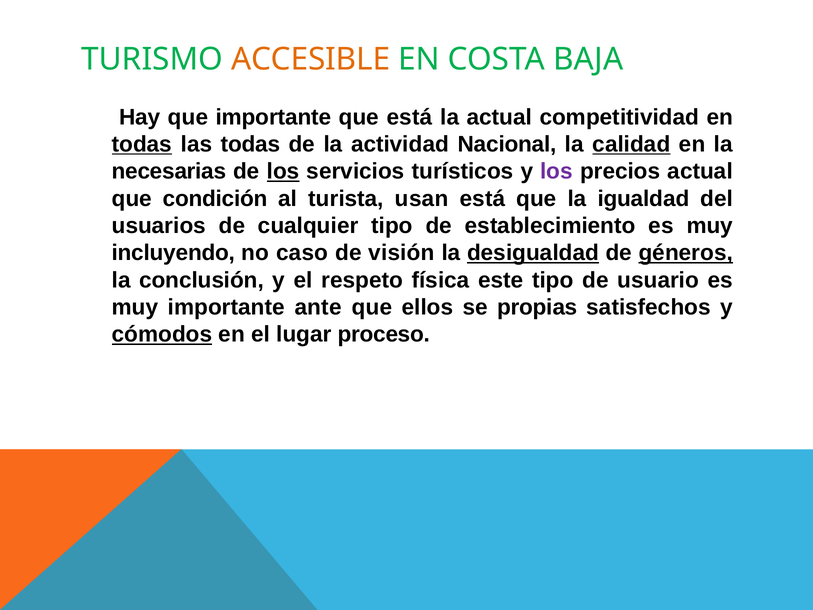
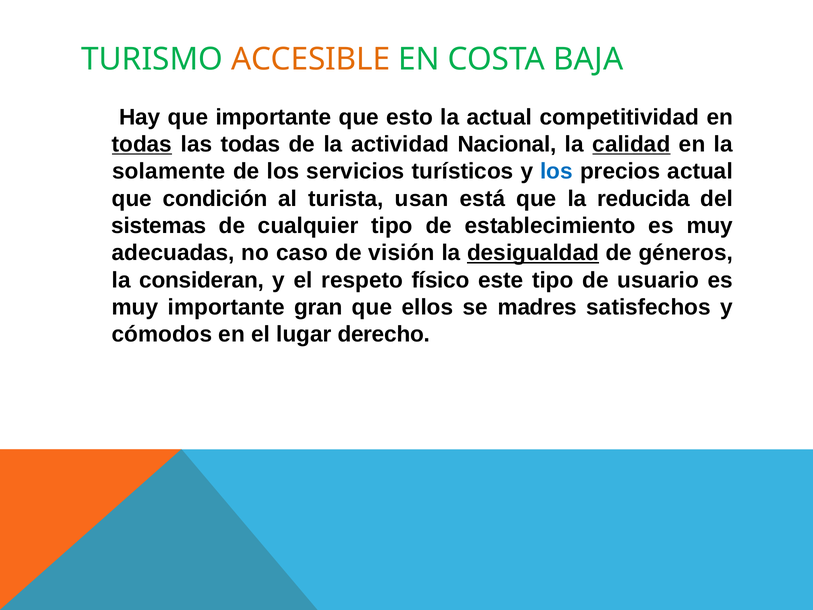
que está: está -> esto
necesarias: necesarias -> solamente
los at (283, 171) underline: present -> none
los at (557, 171) colour: purple -> blue
igualdad: igualdad -> reducida
usuarios: usuarios -> sistemas
incluyendo: incluyendo -> adecuadas
géneros underline: present -> none
conclusión: conclusión -> consideran
física: física -> físico
ante: ante -> gran
propias: propias -> madres
cómodos underline: present -> none
proceso: proceso -> derecho
